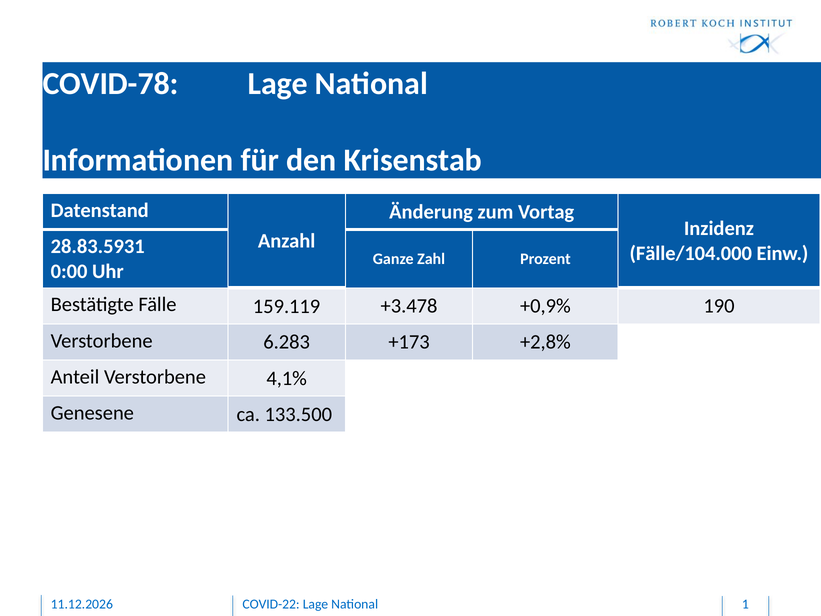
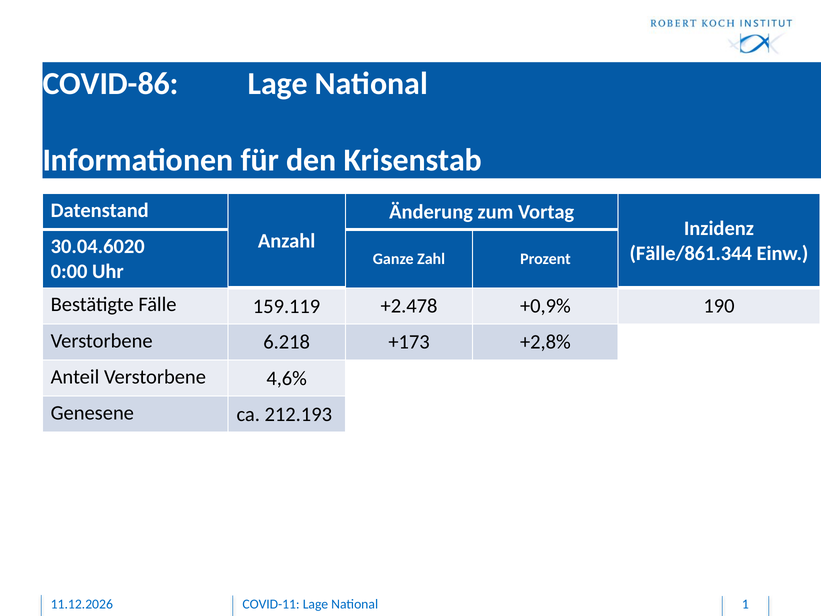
COVID-78: COVID-78 -> COVID-86
28.83.5931: 28.83.5931 -> 30.04.6020
Fälle/104.000: Fälle/104.000 -> Fälle/861.344
+3.478: +3.478 -> +2.478
6.283: 6.283 -> 6.218
4,1%: 4,1% -> 4,6%
133.500: 133.500 -> 212.193
COVID-22: COVID-22 -> COVID-11
